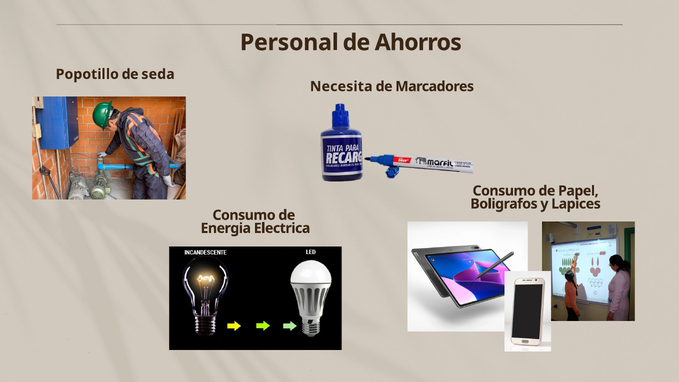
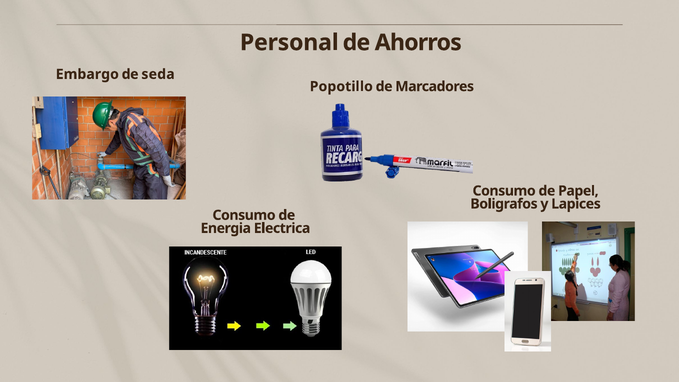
Popotillo: Popotillo -> Embargo
Necesita: Necesita -> Popotillo
